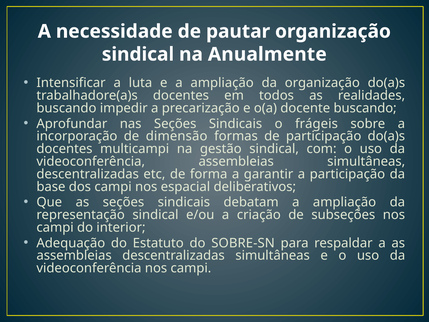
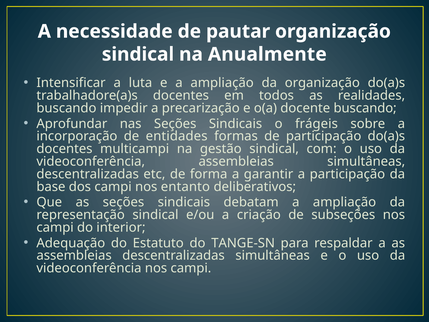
dimensão: dimensão -> entidades
espacial: espacial -> entanto
SOBRE-SN: SOBRE-SN -> TANGE-SN
